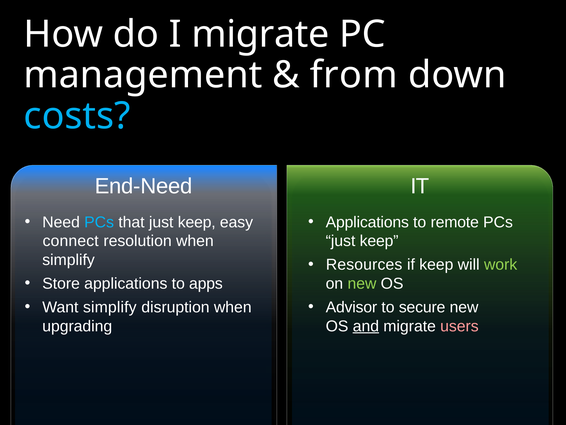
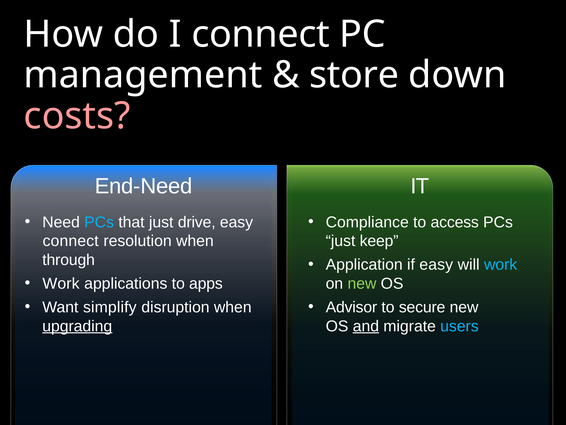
I migrate: migrate -> connect
from: from -> store
costs colour: light blue -> pink
that just keep: keep -> drive
Applications at (367, 222): Applications -> Compliance
remote: remote -> access
simplify at (69, 260): simplify -> through
Resources: Resources -> Application
if keep: keep -> easy
work at (501, 264) colour: light green -> light blue
Store at (61, 283): Store -> Work
upgrading underline: none -> present
users colour: pink -> light blue
